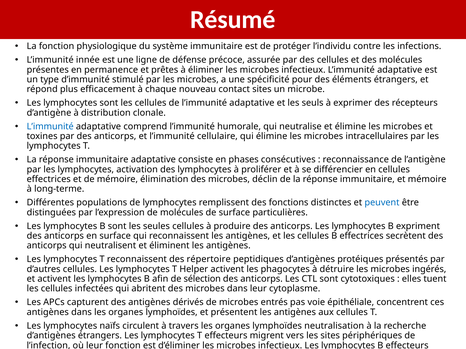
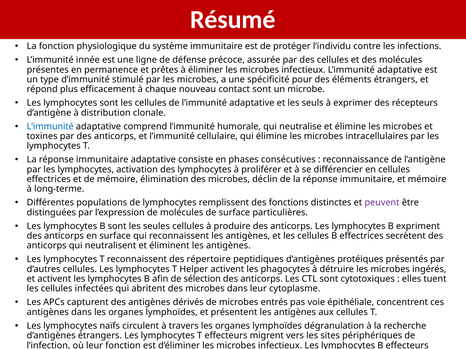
contact sites: sites -> sont
peuvent colour: blue -> purple
neutralisation: neutralisation -> dégranulation
